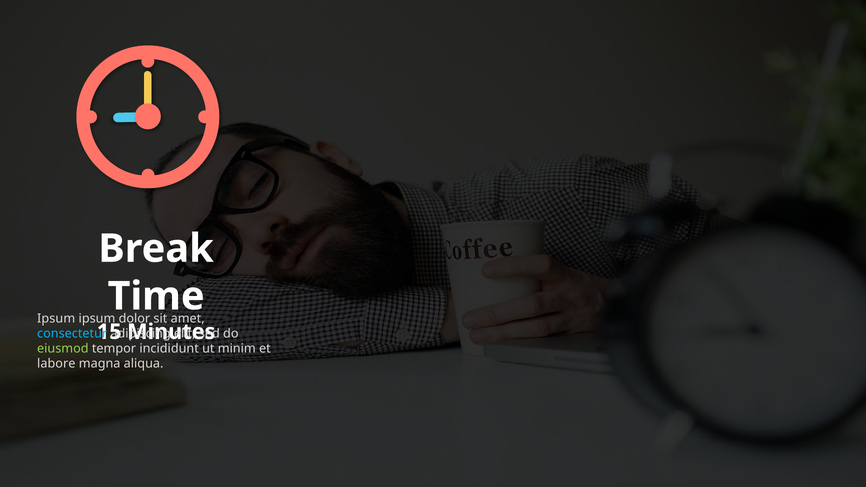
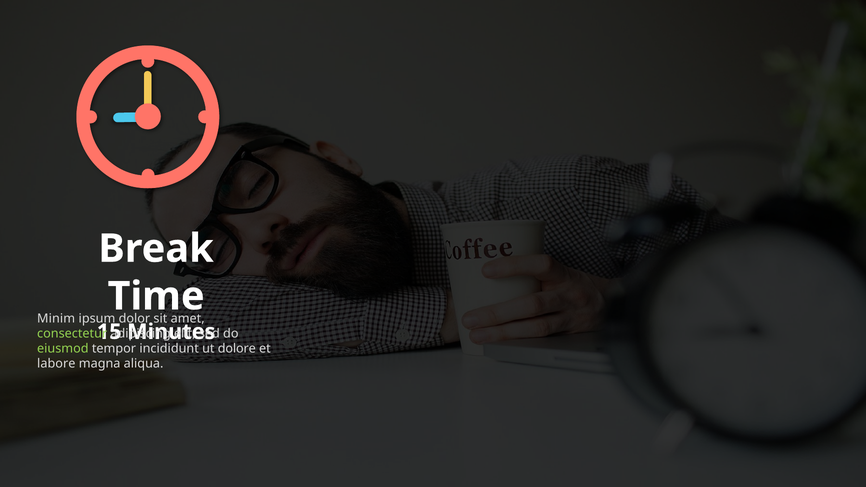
Ipsum at (56, 318): Ipsum -> Minim
consectetur colour: light blue -> light green
minim: minim -> dolore
